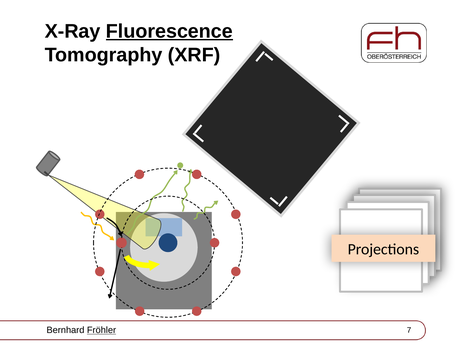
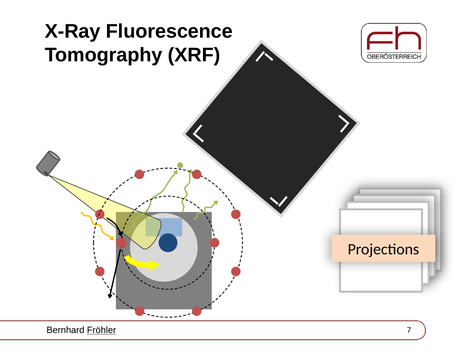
Fluorescence underline: present -> none
